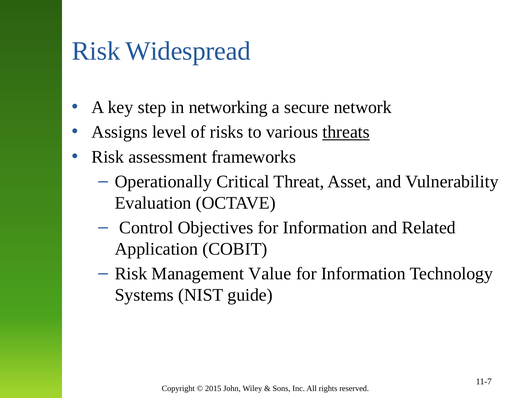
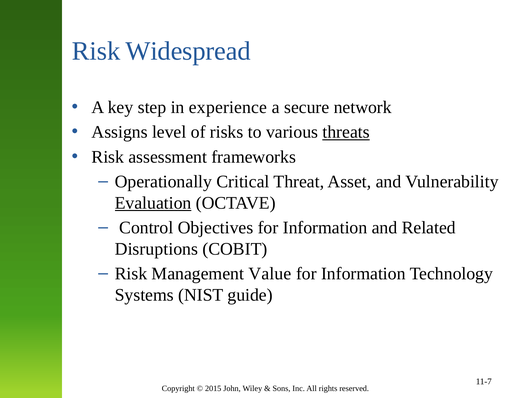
networking: networking -> experience
Evaluation underline: none -> present
Application: Application -> Disruptions
